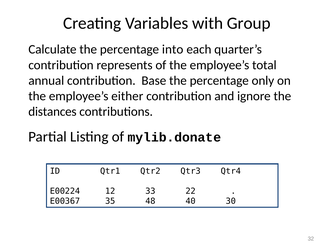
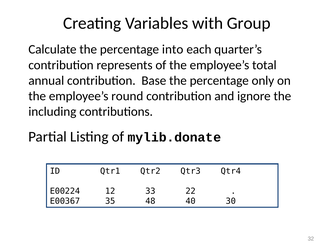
either: either -> round
distances: distances -> including
